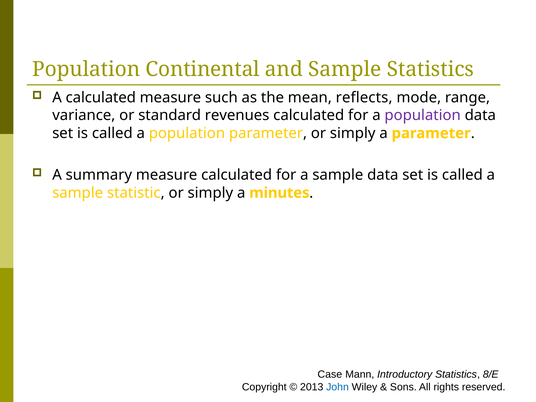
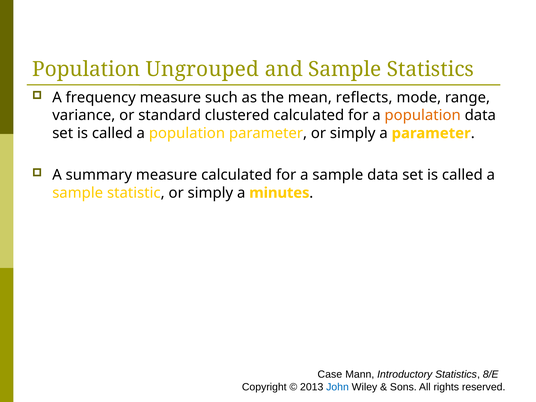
Continental: Continental -> Ungrouped
A calculated: calculated -> frequency
revenues: revenues -> clustered
population at (423, 115) colour: purple -> orange
